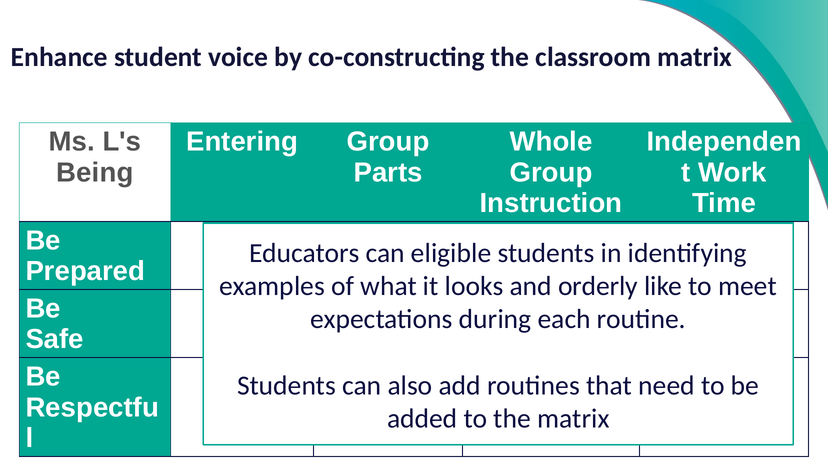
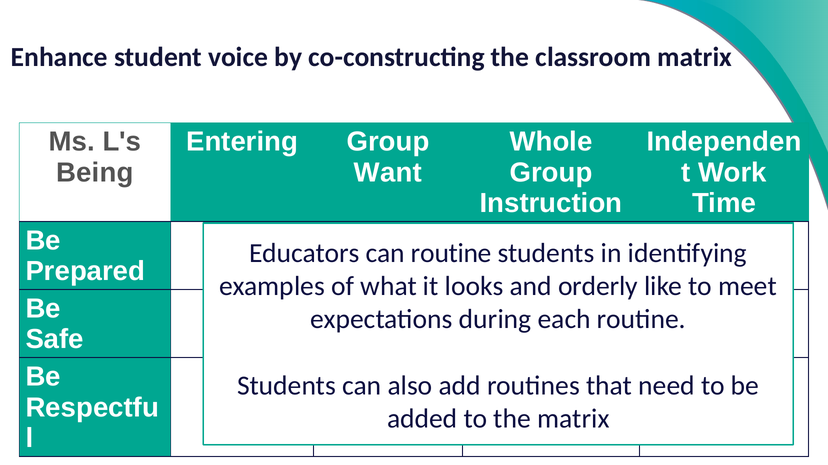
Parts: Parts -> Want
can eligible: eligible -> routine
